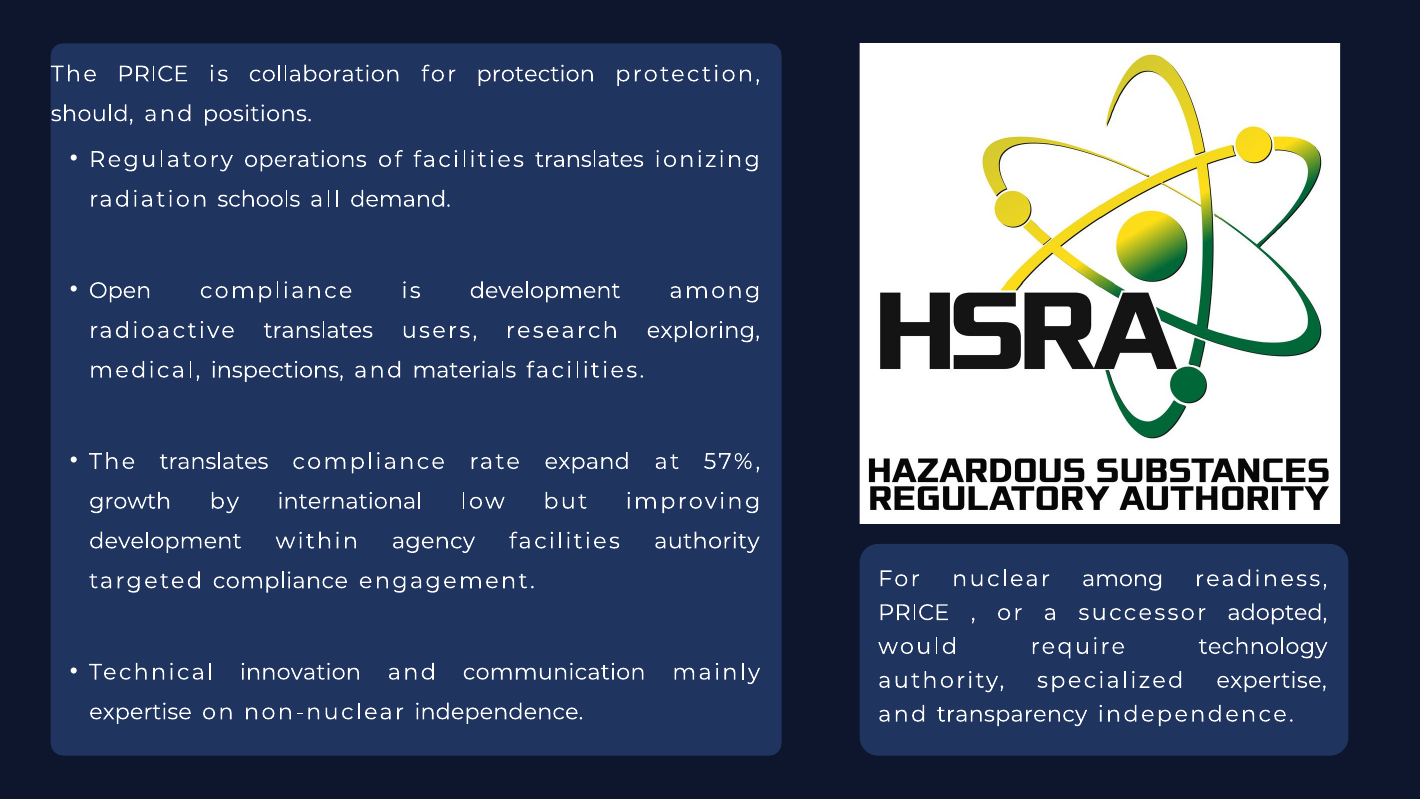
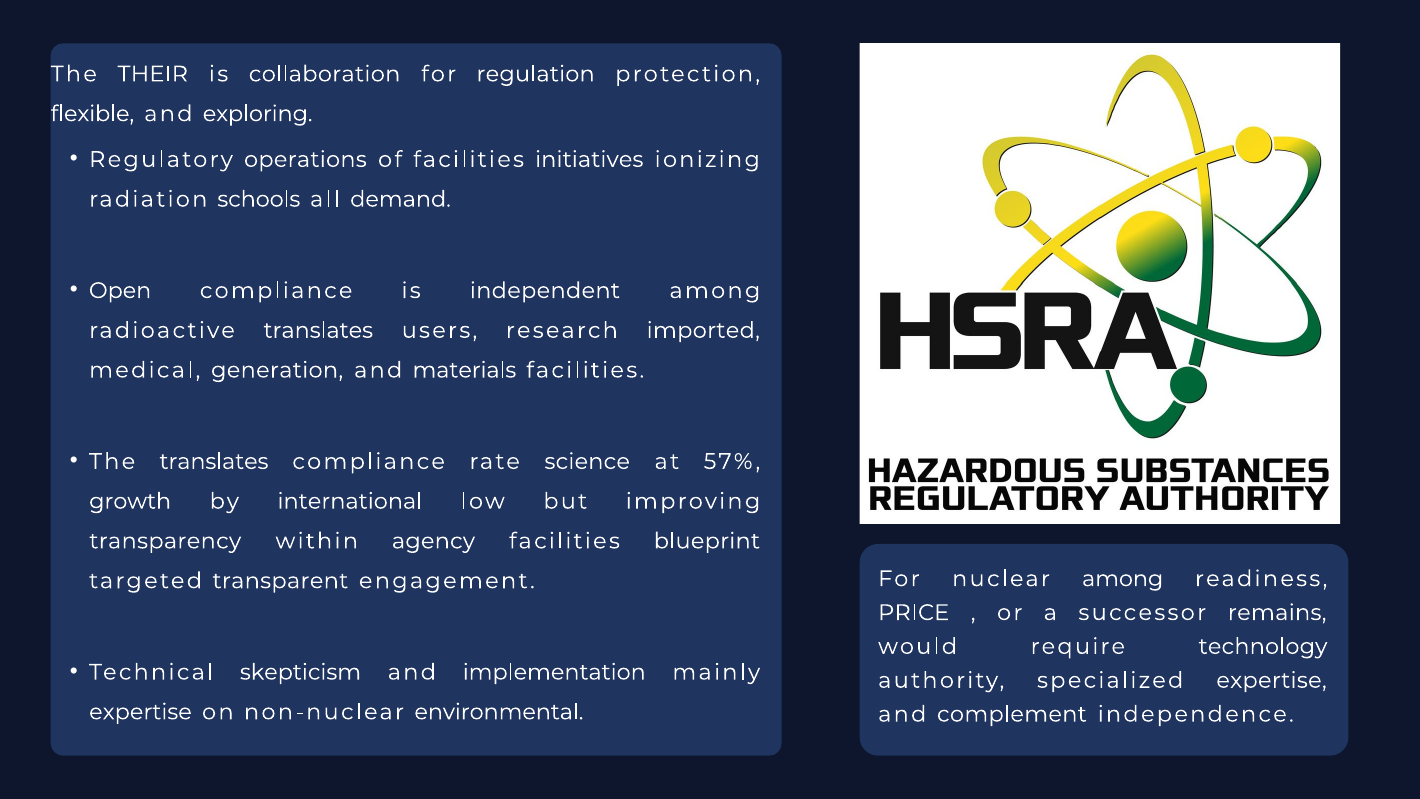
The PRICE: PRICE -> THEIR
for protection: protection -> regulation
should: should -> flexible
positions: positions -> exploring
facilities translates: translates -> initiatives
is development: development -> independent
exploring: exploring -> imported
inspections: inspections -> generation
expand: expand -> science
development at (165, 541): development -> transparency
facilities authority: authority -> blueprint
targeted compliance: compliance -> transparent
adopted: adopted -> remains
innovation: innovation -> skepticism
communication: communication -> implementation
non-nuclear independence: independence -> environmental
transparency: transparency -> complement
